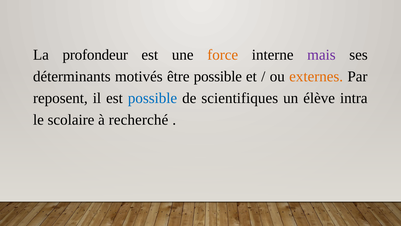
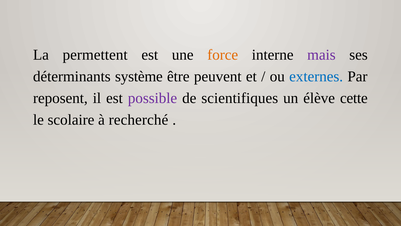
profondeur: profondeur -> permettent
motivés: motivés -> système
être possible: possible -> peuvent
externes colour: orange -> blue
possible at (153, 98) colour: blue -> purple
intra: intra -> cette
